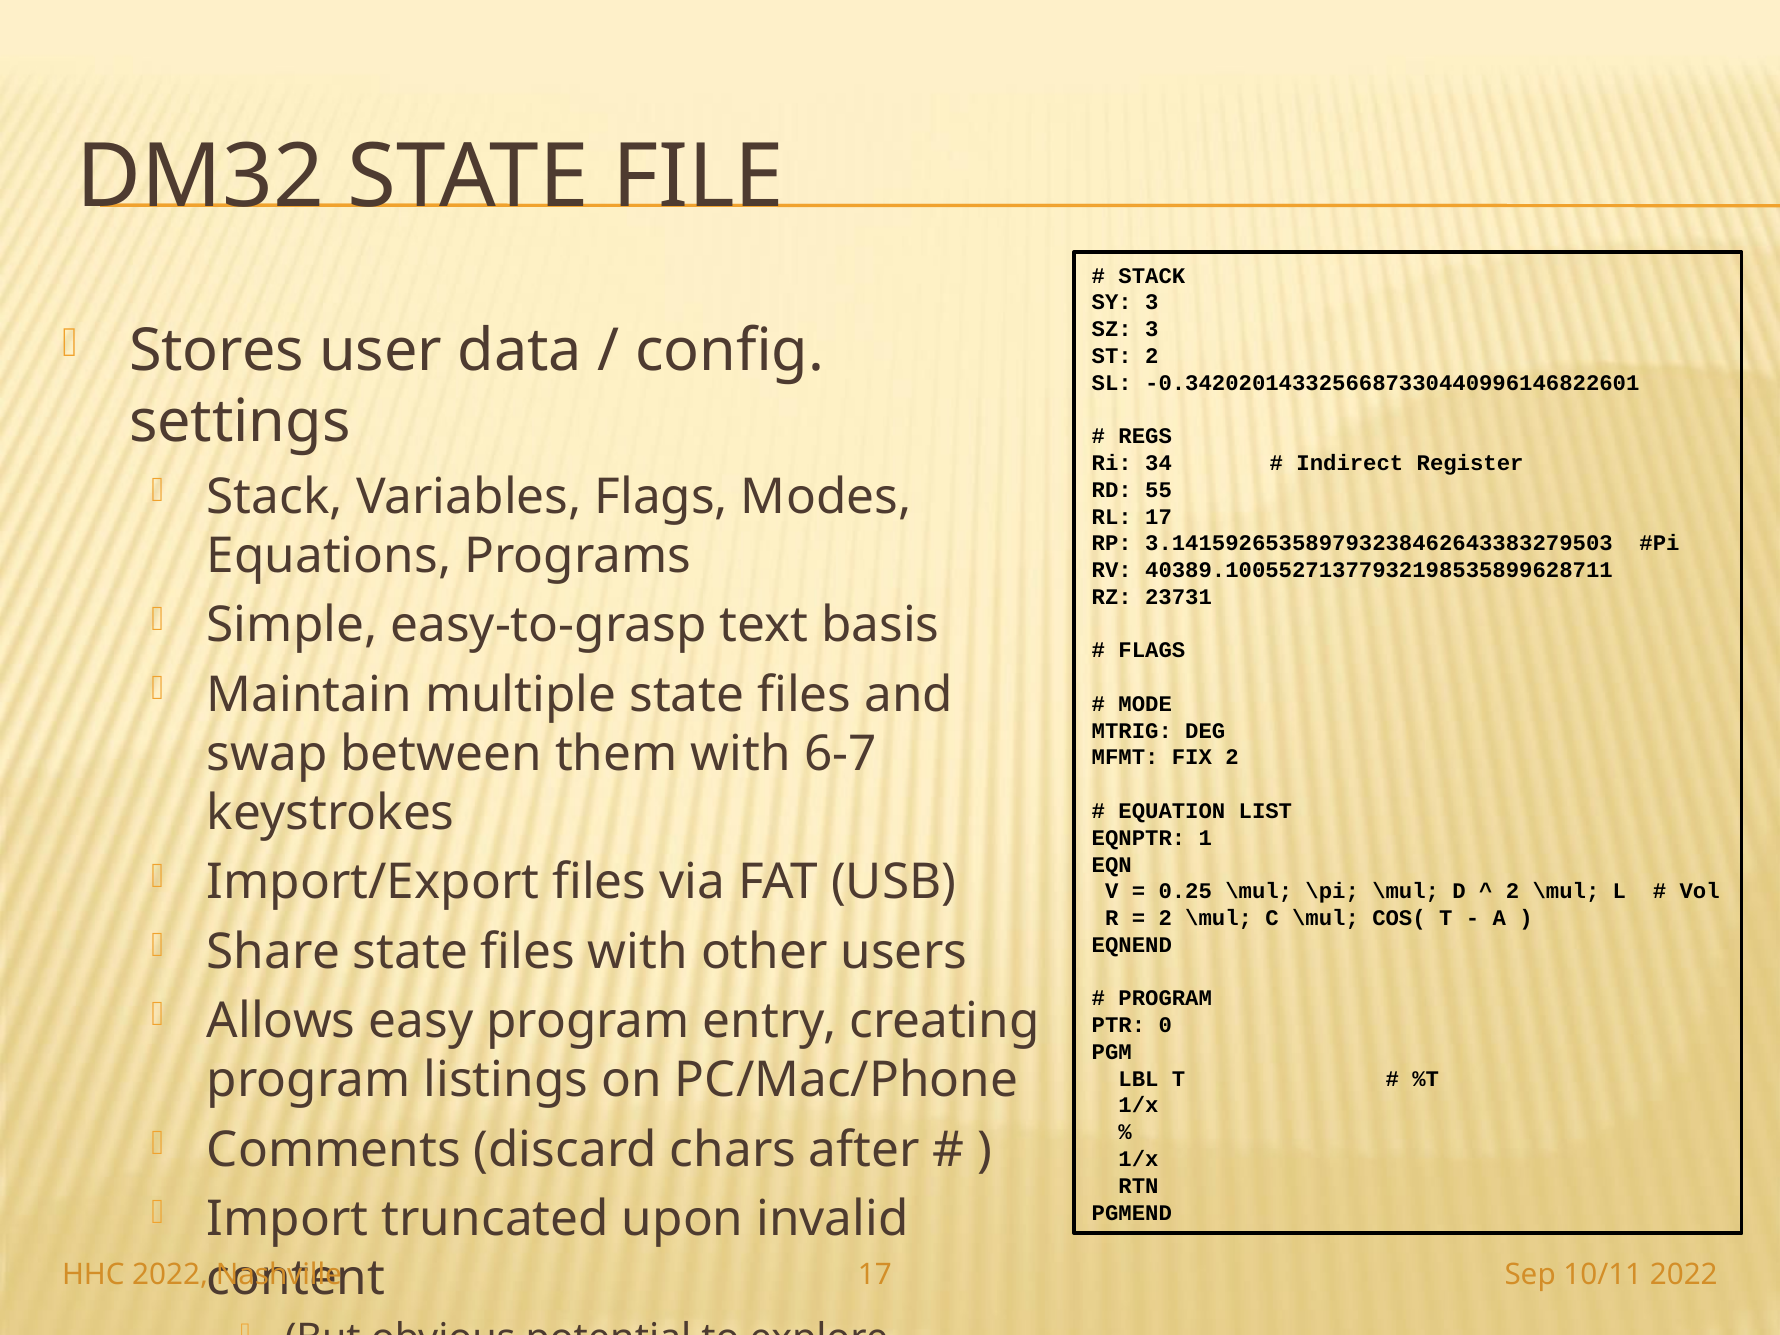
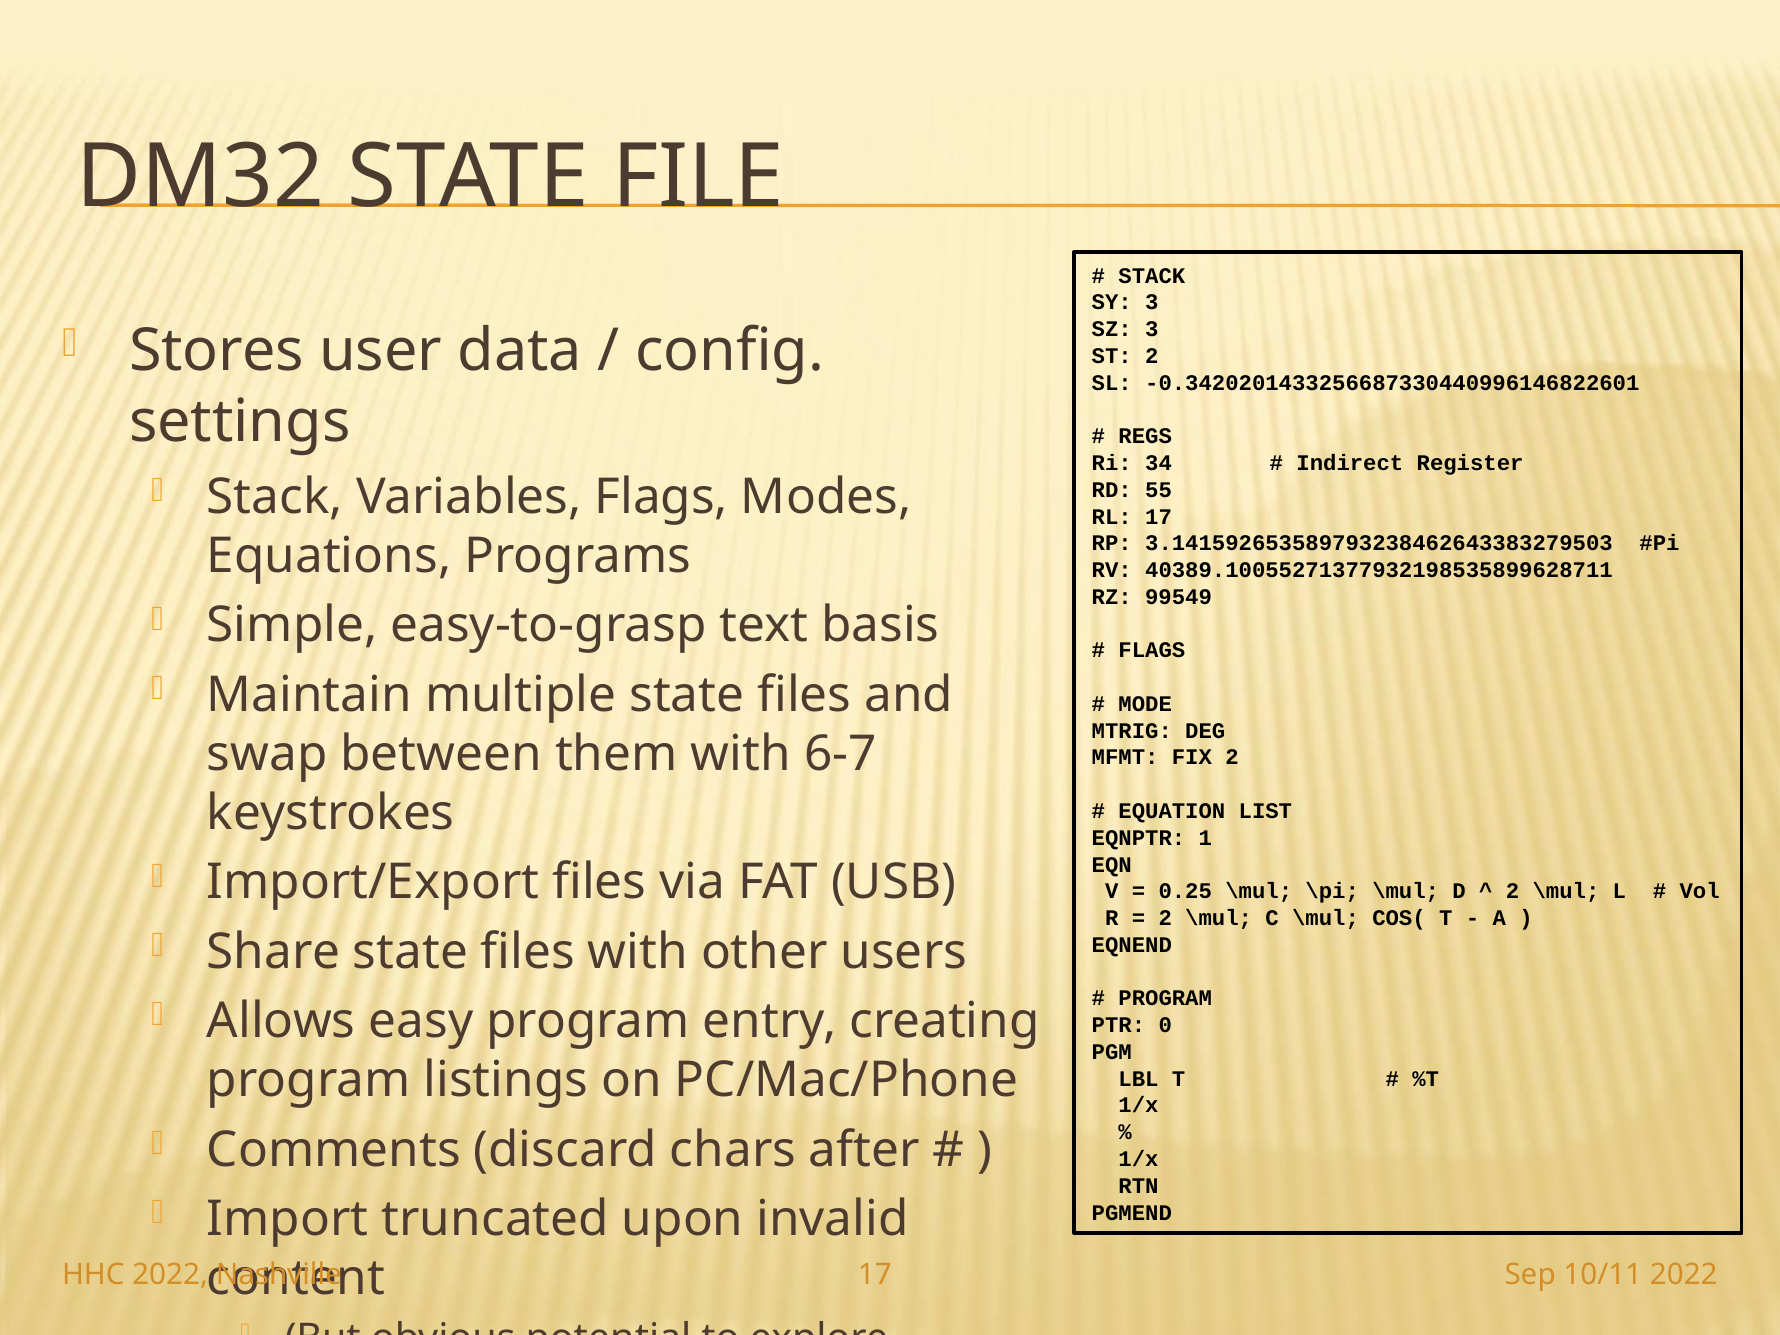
23731: 23731 -> 99549
